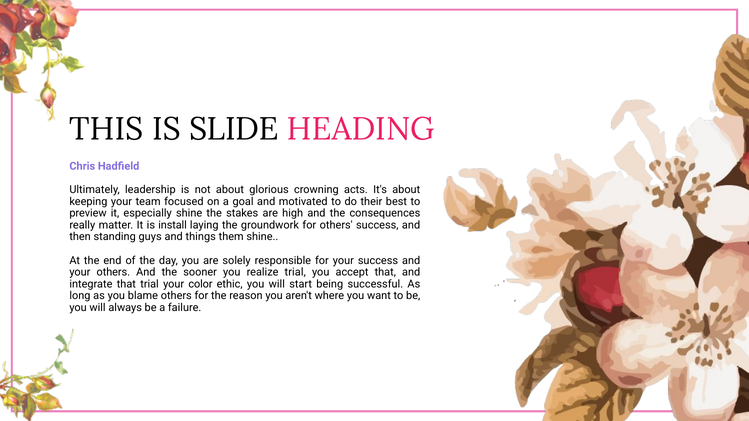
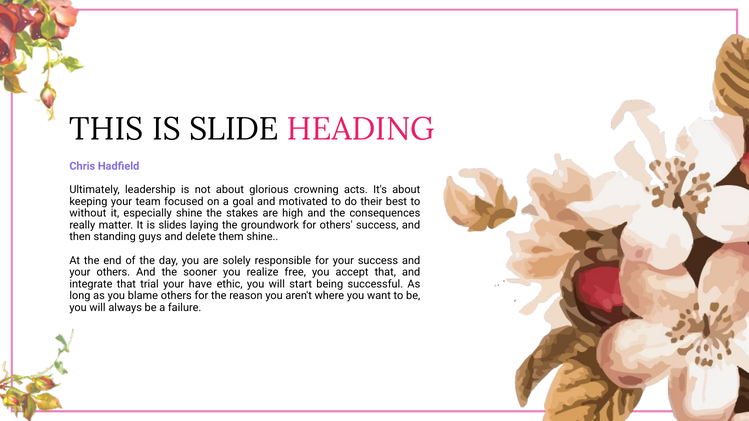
preview: preview -> without
install: install -> slides
things: things -> delete
realize trial: trial -> free
color: color -> have
